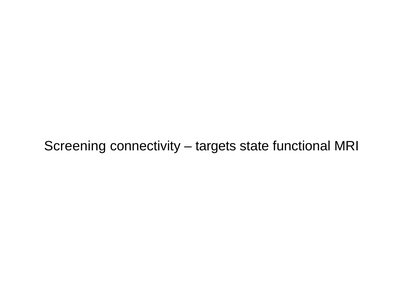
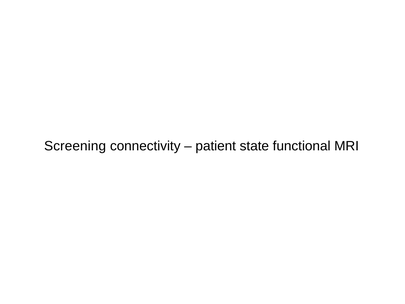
targets: targets -> patient
